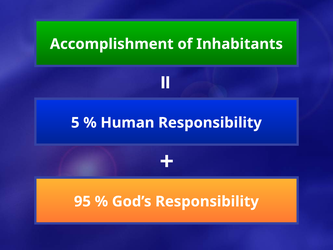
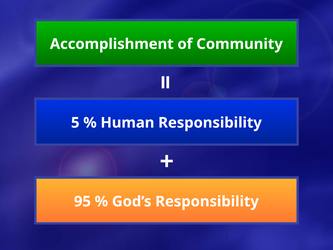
Inhabitants: Inhabitants -> Community
